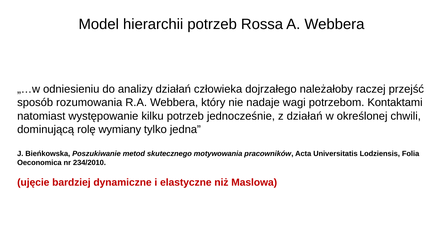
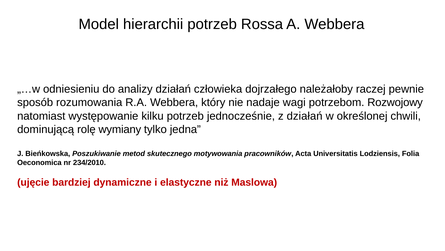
przejść: przejść -> pewnie
Kontaktami: Kontaktami -> Rozwojowy
